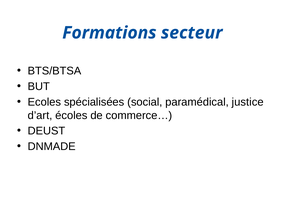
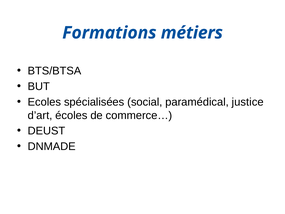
secteur: secteur -> métiers
